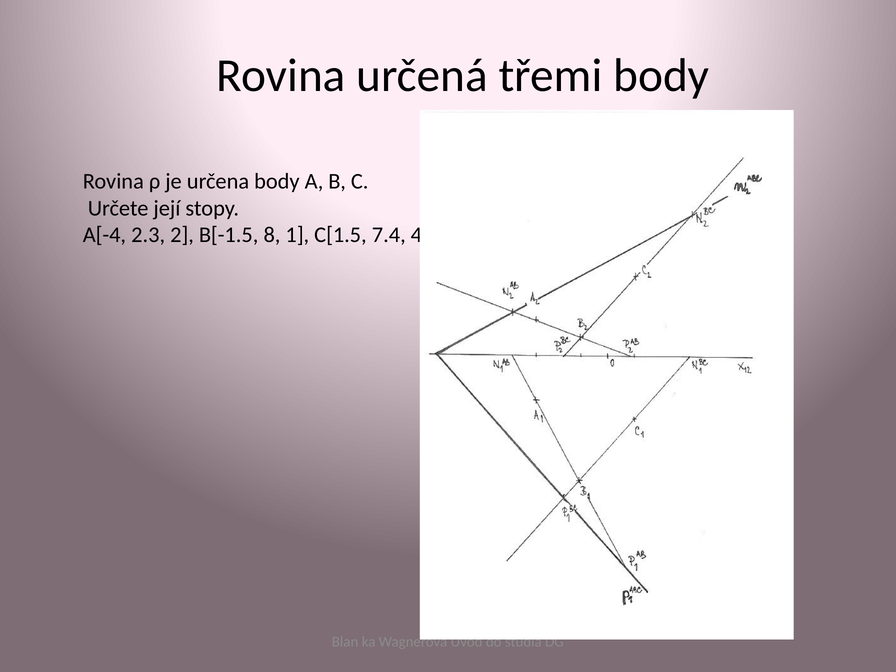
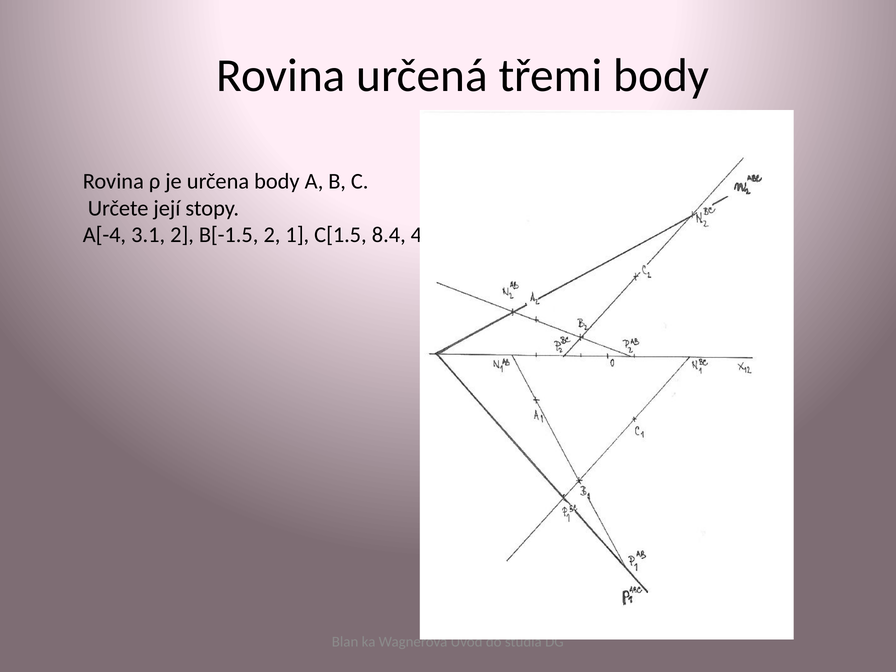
2.3: 2.3 -> 3.1
B[-1.5 8: 8 -> 2
7.4: 7.4 -> 8.4
